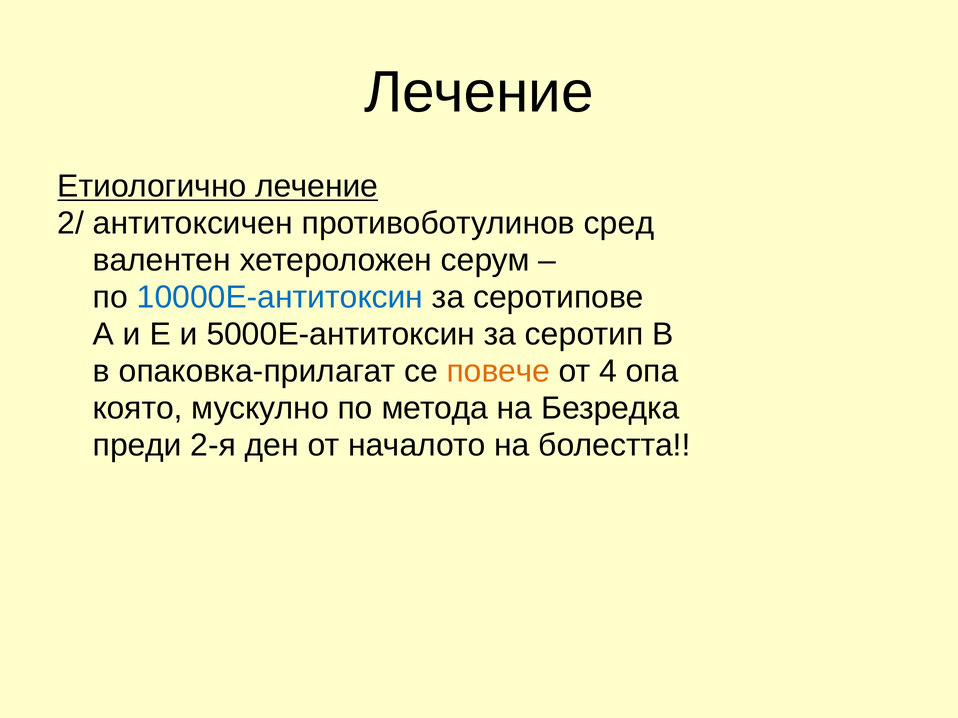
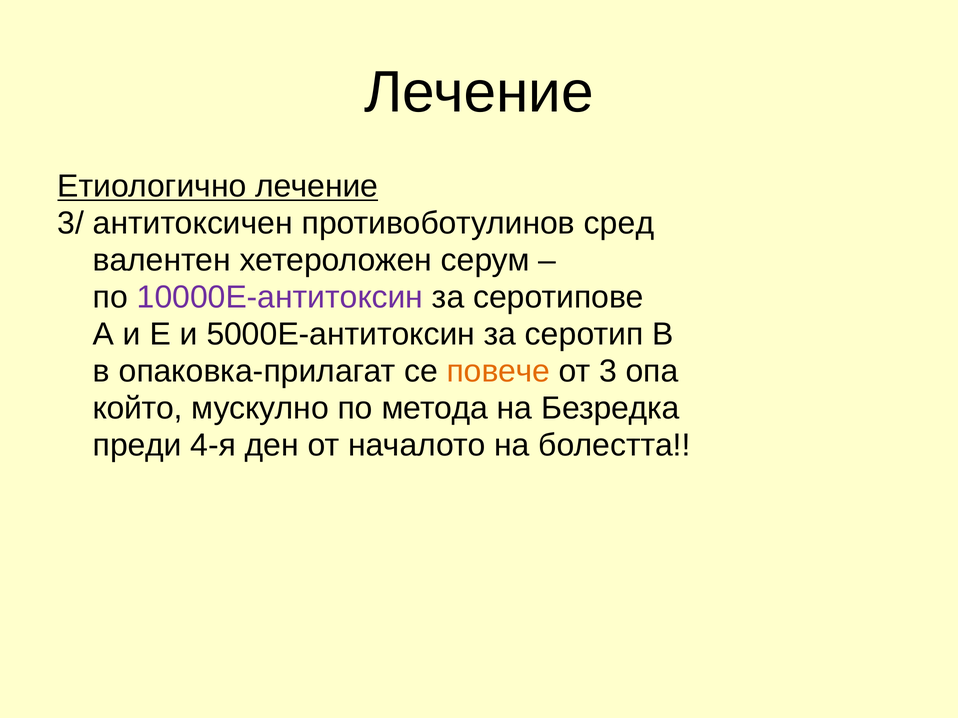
2/: 2/ -> 3/
10000Е-антитоксин colour: blue -> purple
4: 4 -> 3
която: която -> който
2-я: 2-я -> 4-я
